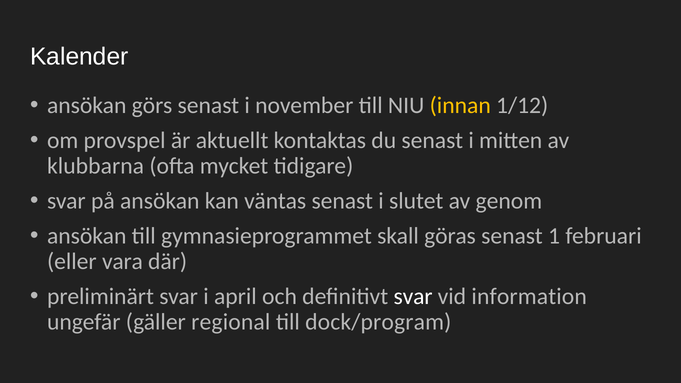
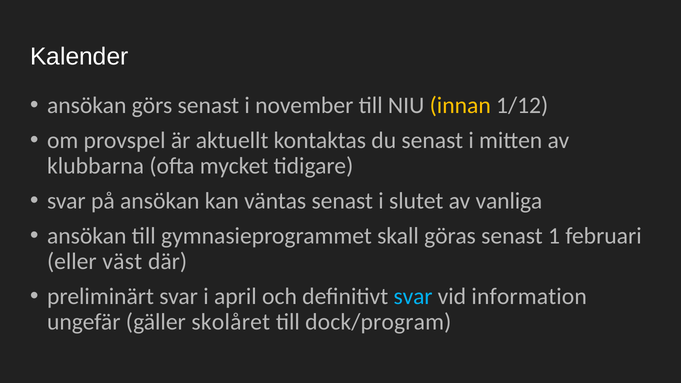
genom: genom -> vanliga
vara: vara -> väst
svar at (413, 296) colour: white -> light blue
regional: regional -> skolåret
